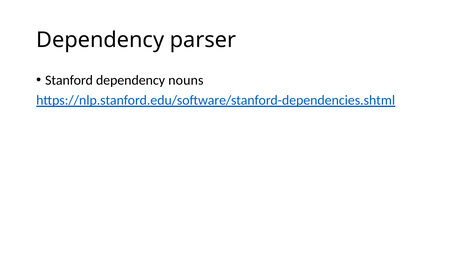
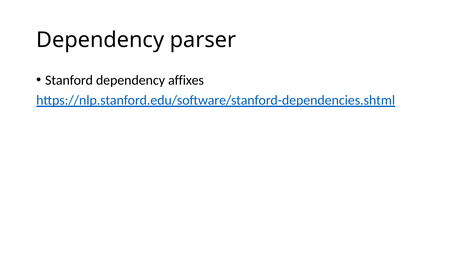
nouns: nouns -> affixes
